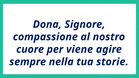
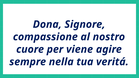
storie: storie -> veritá
